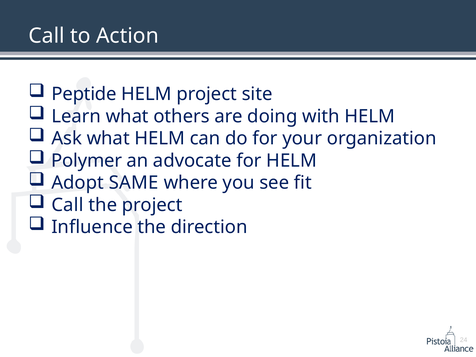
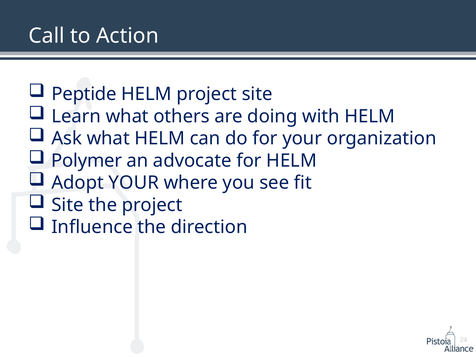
Adopt SAME: SAME -> YOUR
Call at (68, 205): Call -> Site
